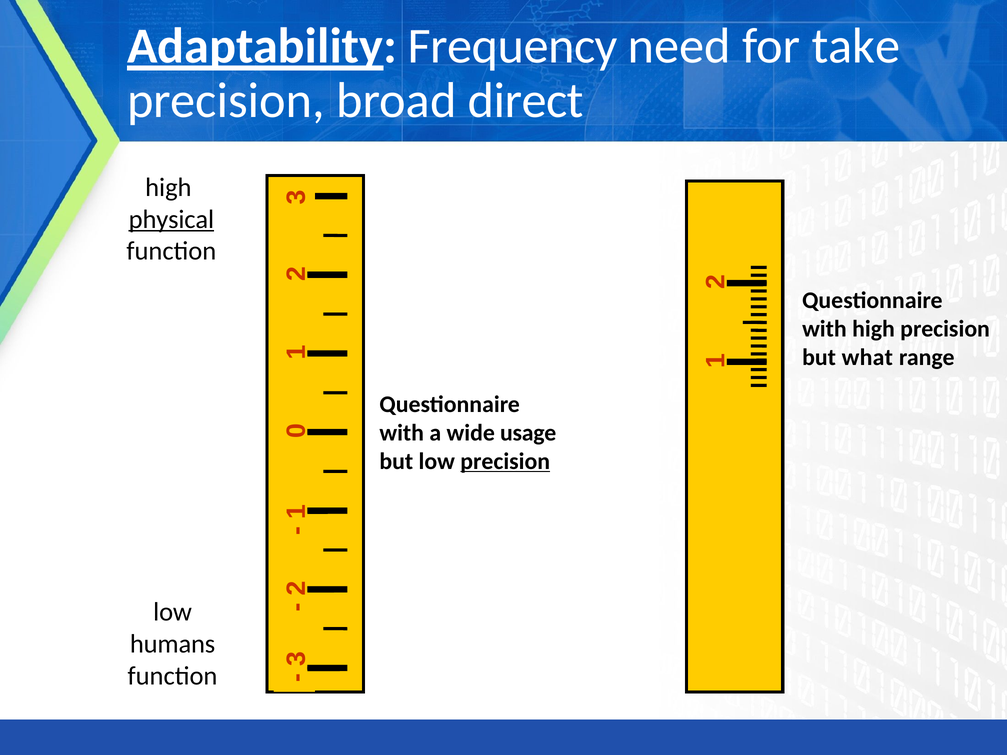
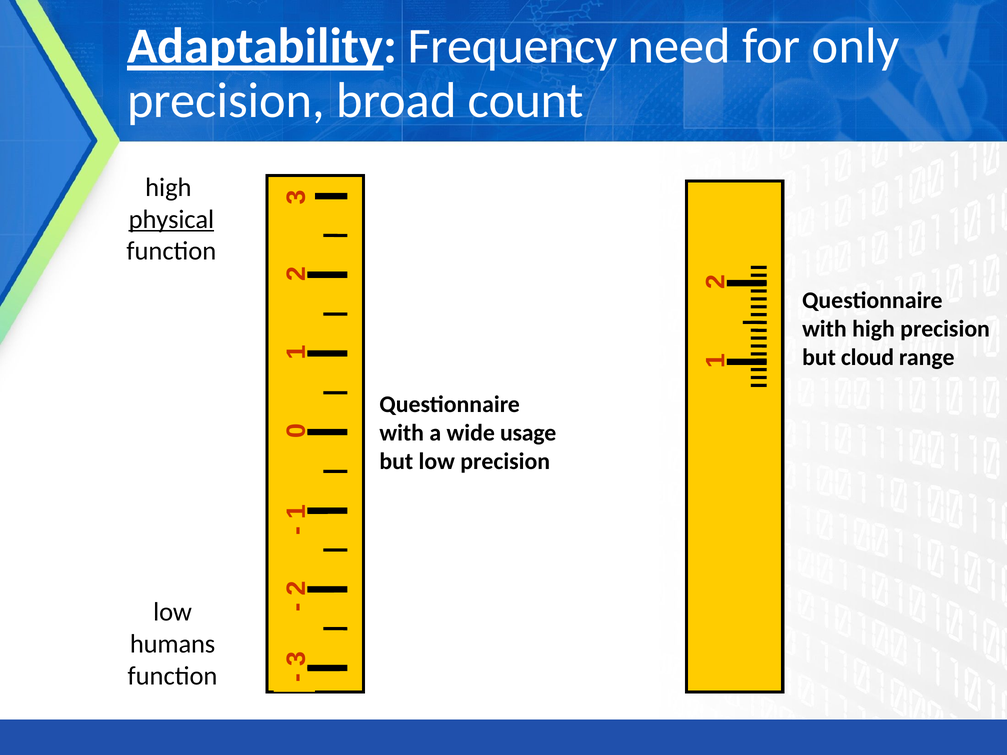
take: take -> only
direct: direct -> count
what: what -> cloud
precision at (505, 461) underline: present -> none
